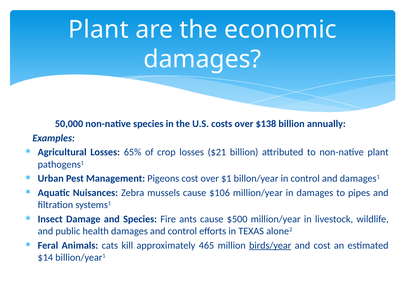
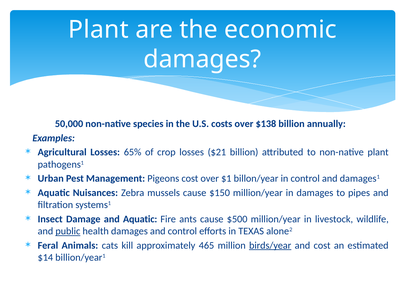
$106: $106 -> $150
and Species: Species -> Aquatic
public underline: none -> present
